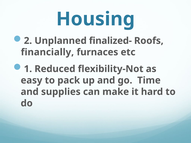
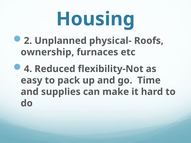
finalized-: finalized- -> physical-
financially: financially -> ownership
1: 1 -> 4
